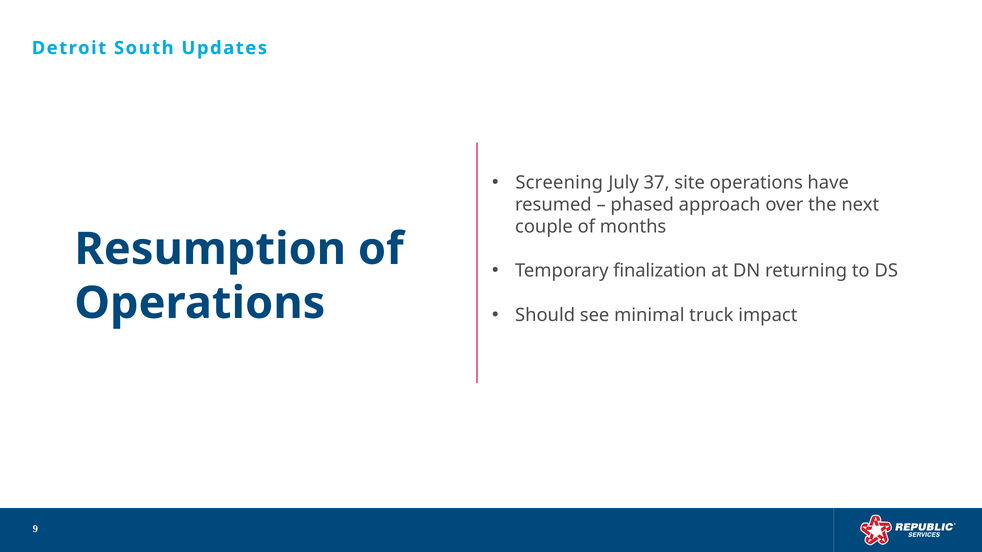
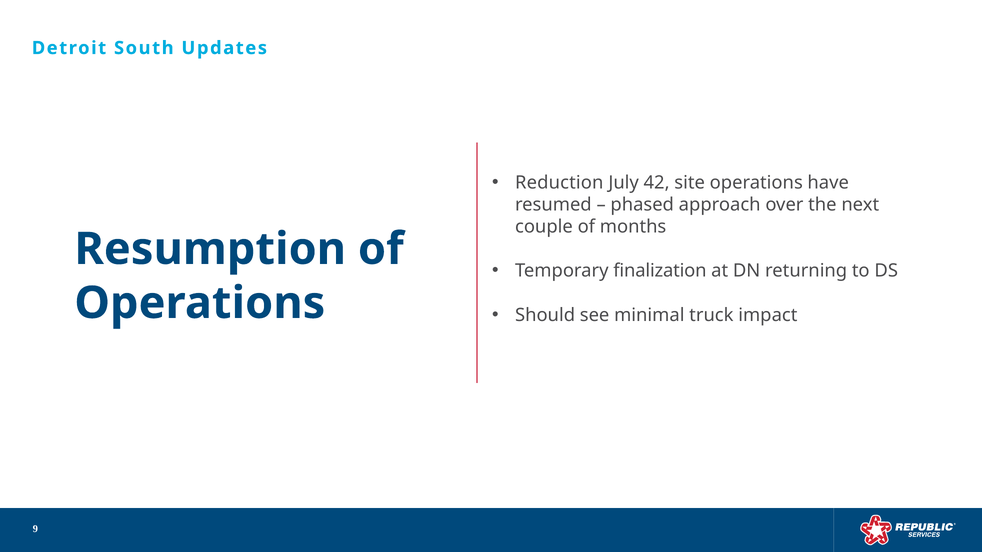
Screening: Screening -> Reduction
37: 37 -> 42
